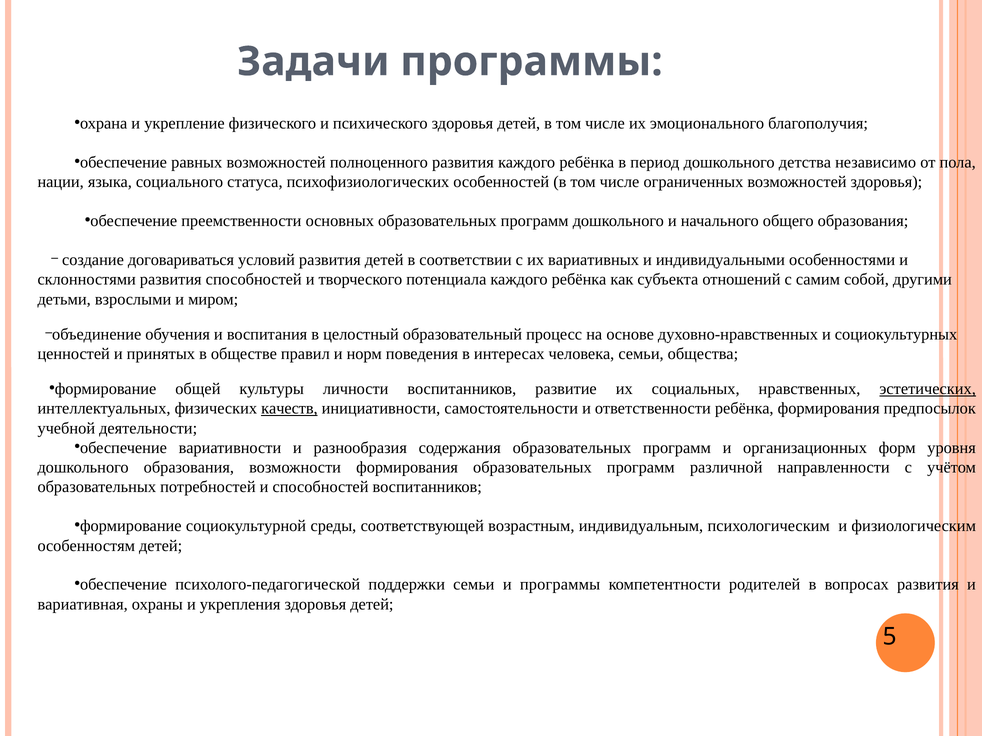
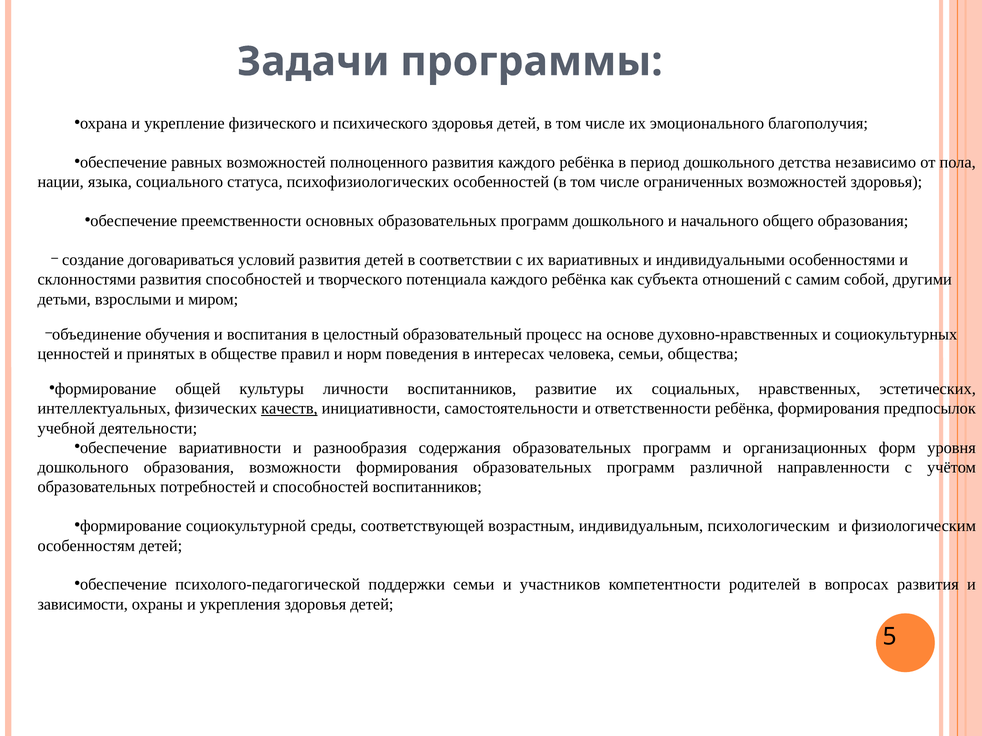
эстетических underline: present -> none
и программы: программы -> участников
вариативная: вариативная -> зависимости
